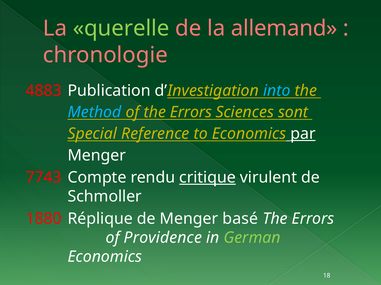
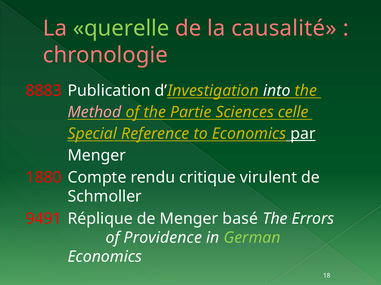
allemand: allemand -> causalité
4883: 4883 -> 8883
into colour: light blue -> white
Method colour: light blue -> pink
of the Errors: Errors -> Partie
sont: sont -> celle
7743: 7743 -> 1880
critique underline: present -> none
1880: 1880 -> 9491
